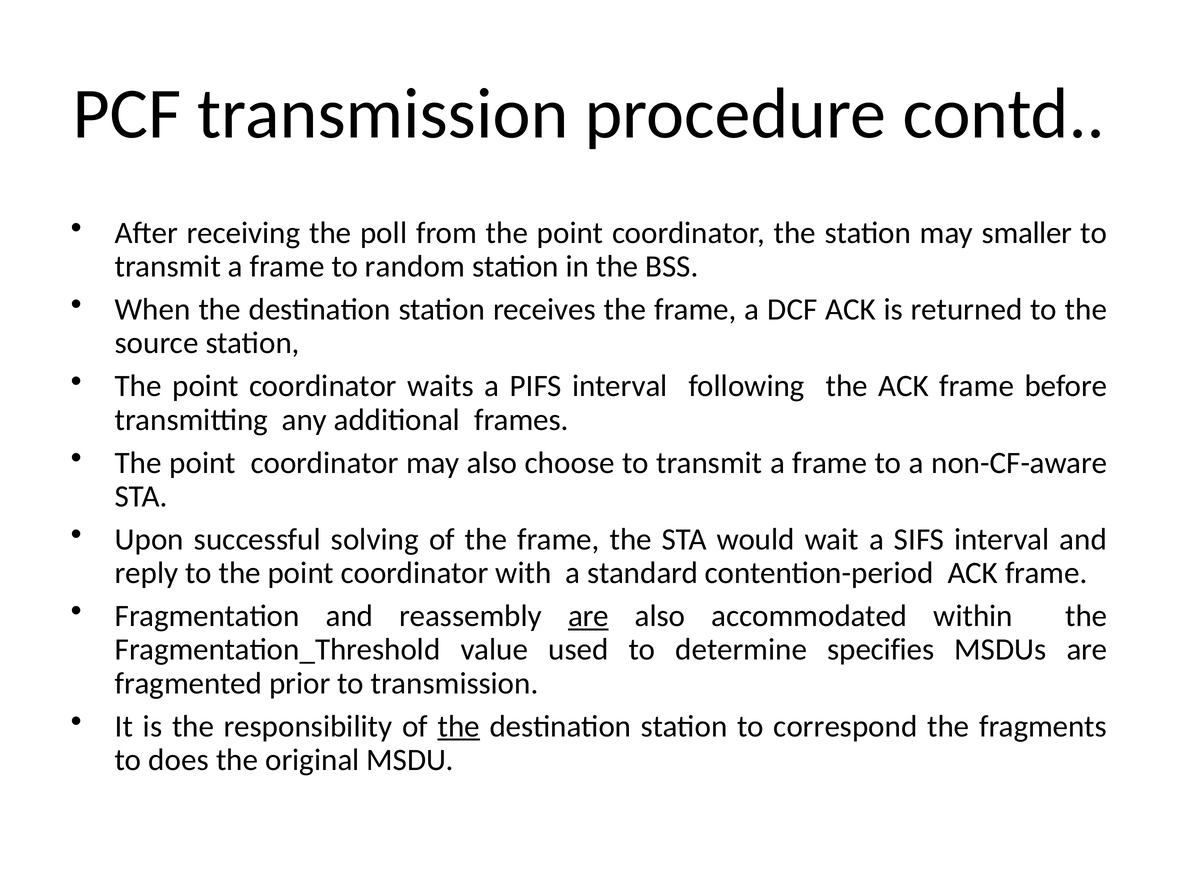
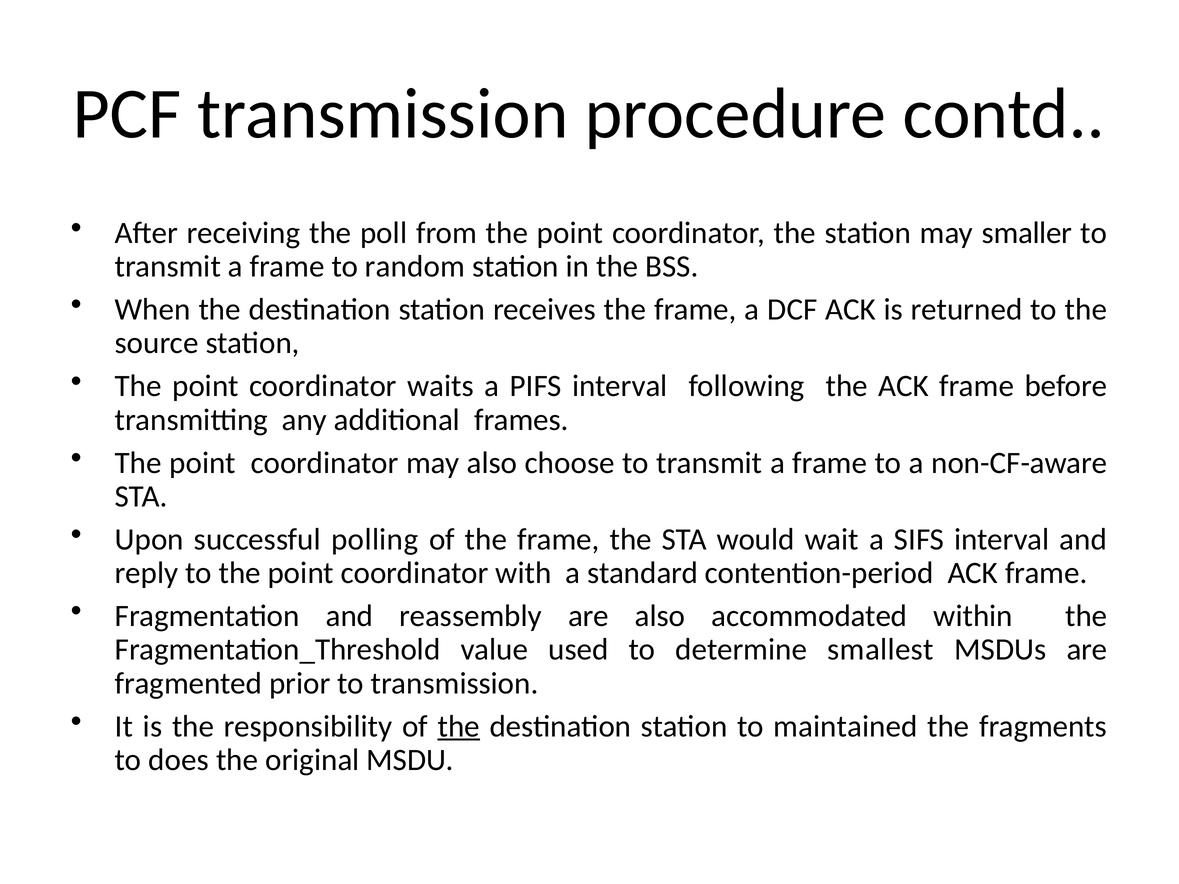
solving: solving -> polling
are at (588, 616) underline: present -> none
specifies: specifies -> smallest
correspond: correspond -> maintained
